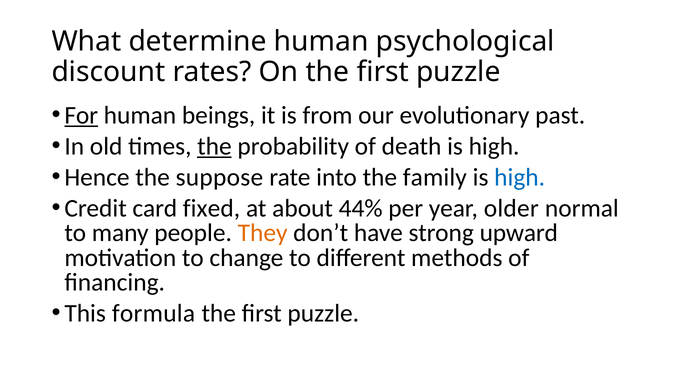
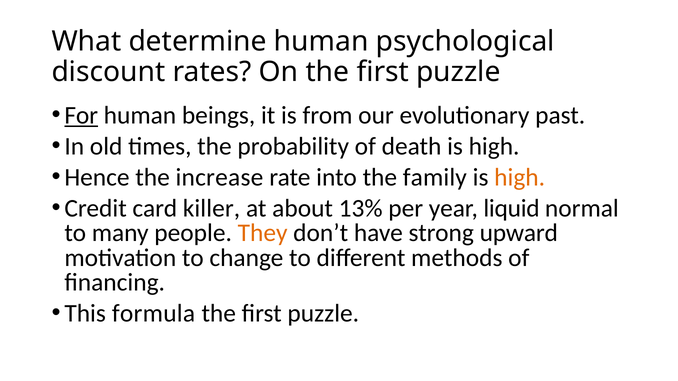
the at (214, 147) underline: present -> none
suppose: suppose -> increase
high at (520, 178) colour: blue -> orange
fixed: fixed -> killer
44%: 44% -> 13%
older: older -> liquid
